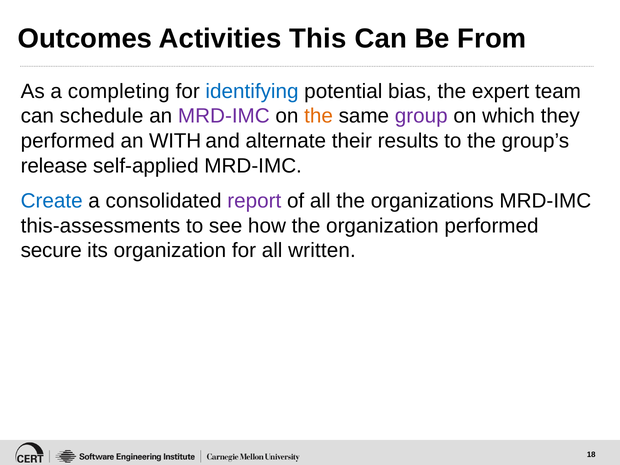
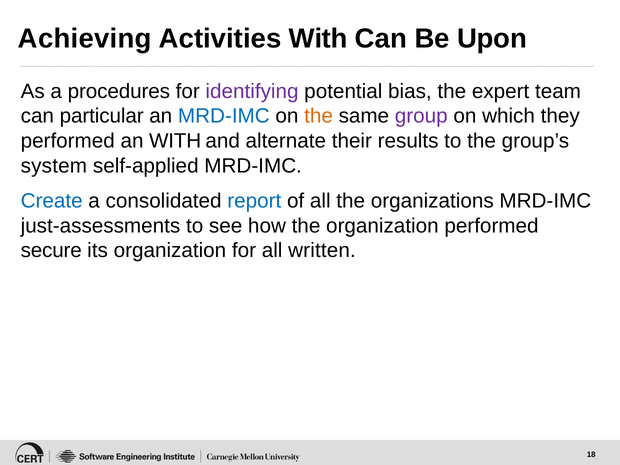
Outcomes: Outcomes -> Achieving
Activities This: This -> With
From: From -> Upon
completing: completing -> procedures
identifying colour: blue -> purple
schedule: schedule -> particular
MRD-IMC at (224, 116) colour: purple -> blue
release: release -> system
report colour: purple -> blue
this-assessments: this-assessments -> just-assessments
